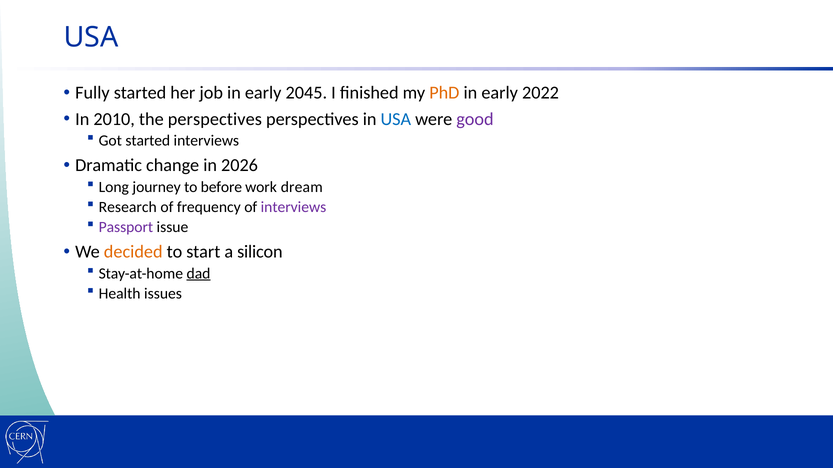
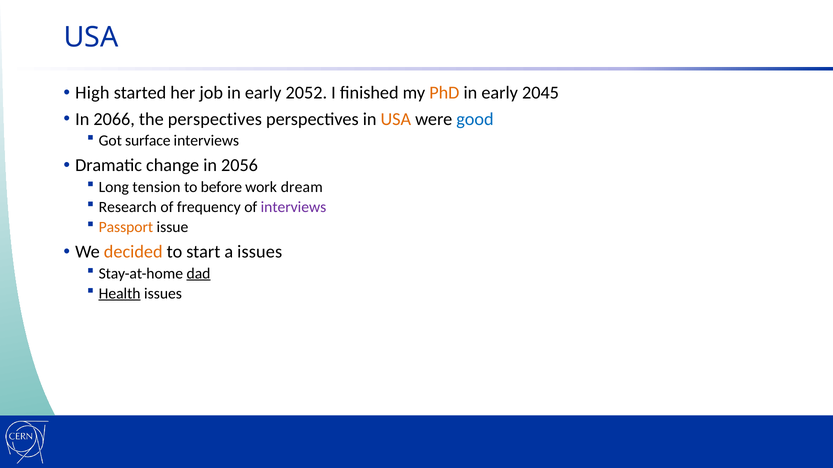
Fully: Fully -> High
2045: 2045 -> 2052
2022: 2022 -> 2045
2010: 2010 -> 2066
USA at (396, 119) colour: blue -> orange
good colour: purple -> blue
Got started: started -> surface
2026: 2026 -> 2056
journey: journey -> tension
Passport colour: purple -> orange
a silicon: silicon -> issues
Health underline: none -> present
